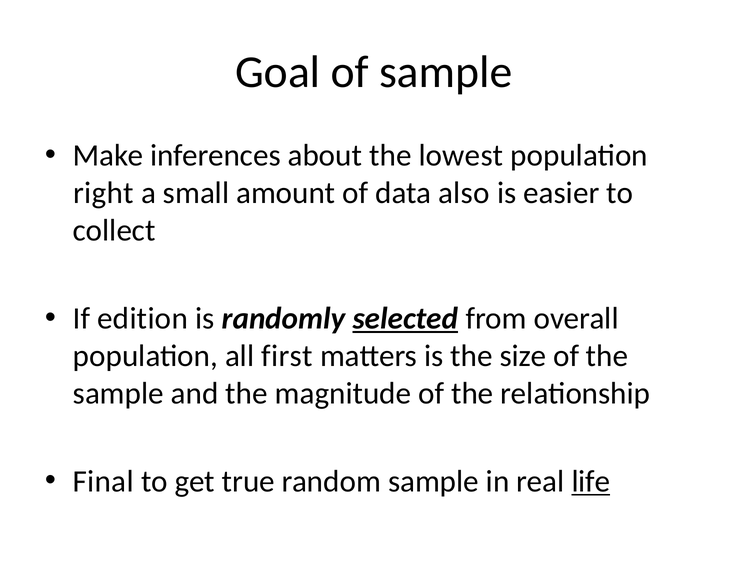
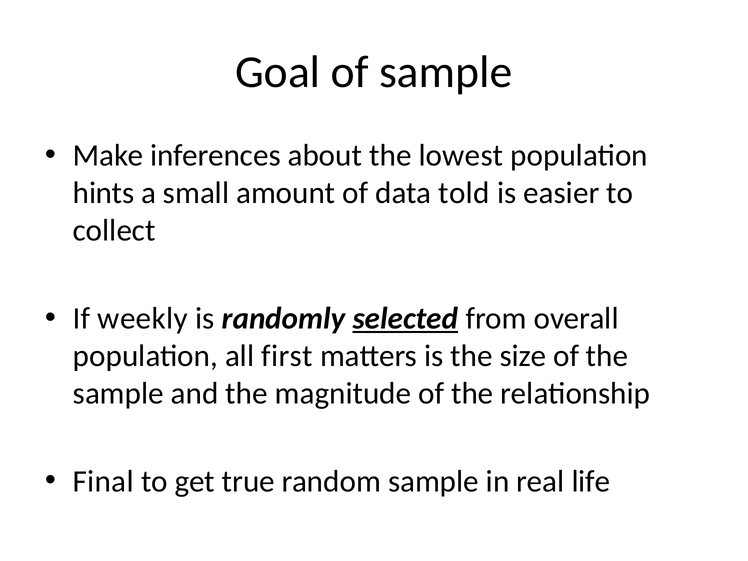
right: right -> hints
also: also -> told
edition: edition -> weekly
life underline: present -> none
